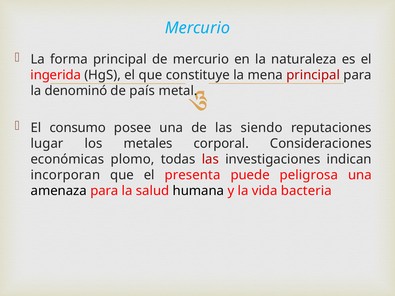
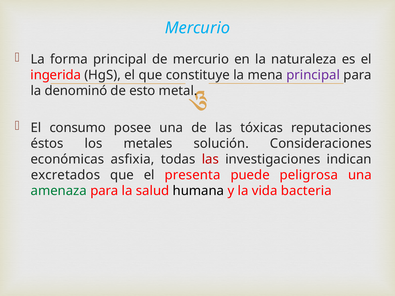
principal at (313, 75) colour: red -> purple
país: país -> esto
siendo: siendo -> tóxicas
lugar: lugar -> éstos
corporal: corporal -> solución
plomo: plomo -> asfixia
incorporan: incorporan -> excretados
amenaza colour: black -> green
